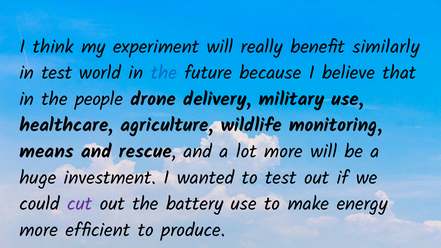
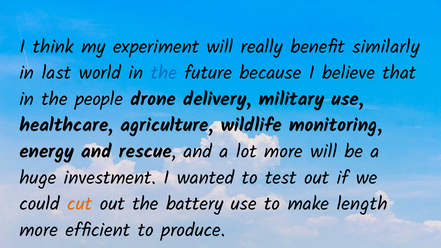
in test: test -> last
means: means -> energy
cut colour: purple -> orange
energy: energy -> length
